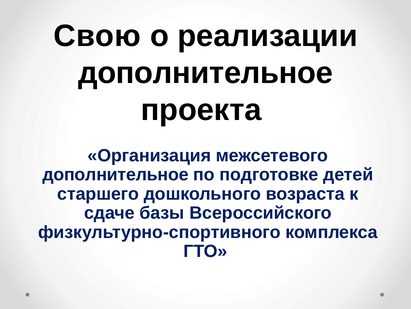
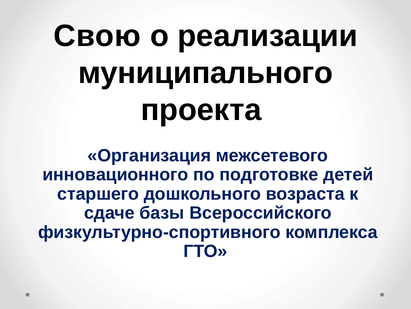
дополнительное at (206, 73): дополнительное -> муниципального
дополнительное at (115, 174): дополнительное -> инновационного
